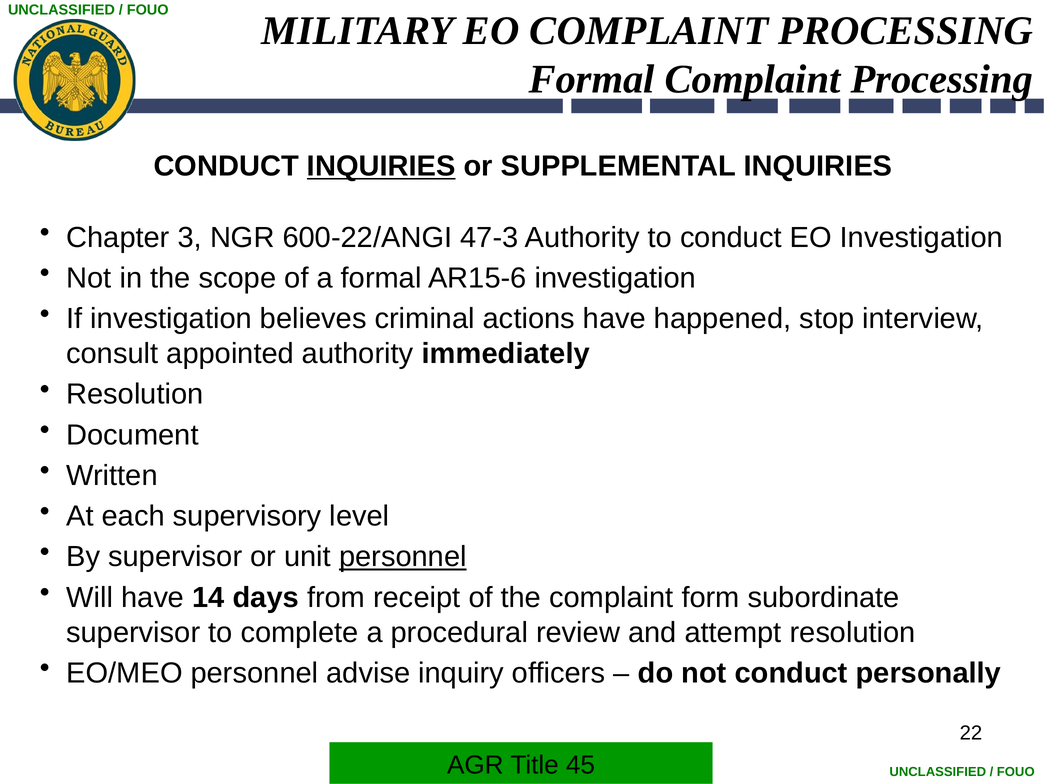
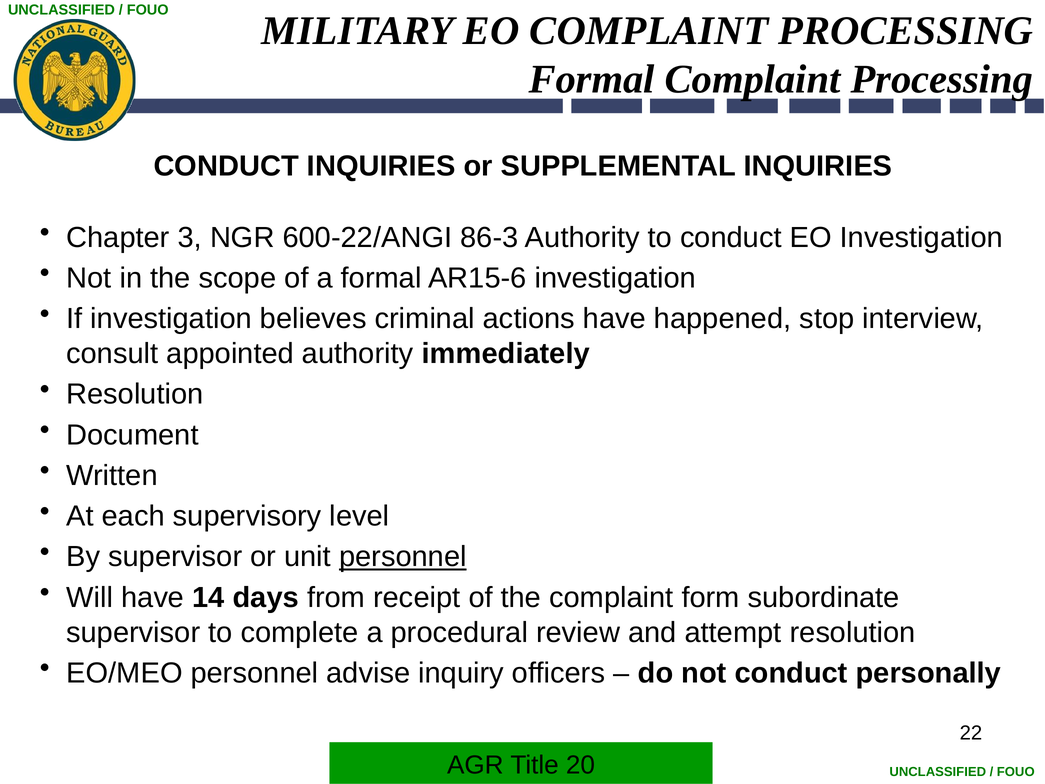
INQUIRIES at (381, 166) underline: present -> none
47-3: 47-3 -> 86-3
45: 45 -> 20
